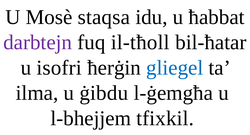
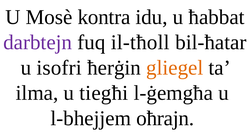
staqsa: staqsa -> kontra
gliegel colour: blue -> orange
ġibdu: ġibdu -> tiegħi
tfixkil: tfixkil -> oħrajn
